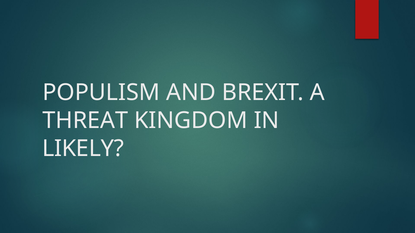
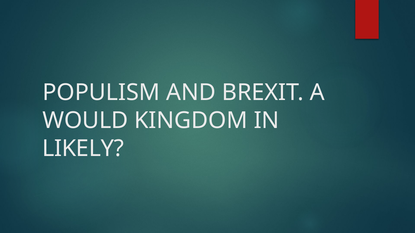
THREAT: THREAT -> WOULD
